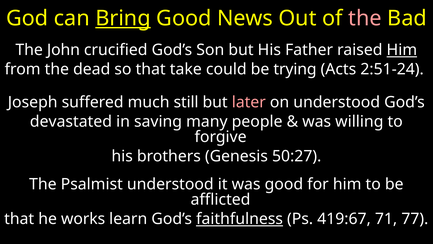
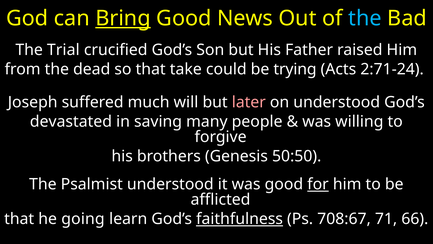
the at (365, 18) colour: pink -> light blue
John: John -> Trial
Him at (402, 50) underline: present -> none
2:51-24: 2:51-24 -> 2:71-24
still: still -> will
50:27: 50:27 -> 50:50
for underline: none -> present
works: works -> going
419:67: 419:67 -> 708:67
77: 77 -> 66
